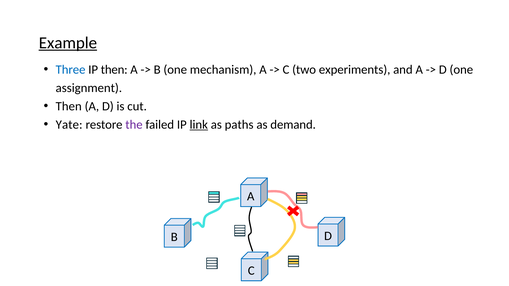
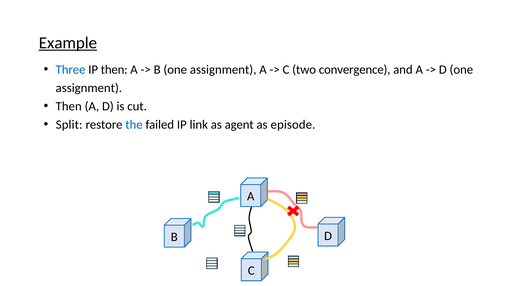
B one mechanism: mechanism -> assignment
experiments: experiments -> convergence
Yate: Yate -> Split
the colour: purple -> blue
link underline: present -> none
paths: paths -> agent
demand: demand -> episode
